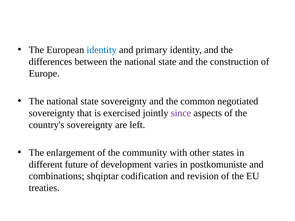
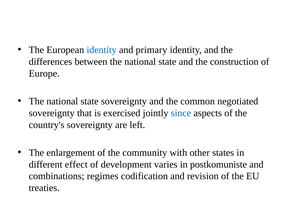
since colour: purple -> blue
future: future -> effect
shqiptar: shqiptar -> regimes
